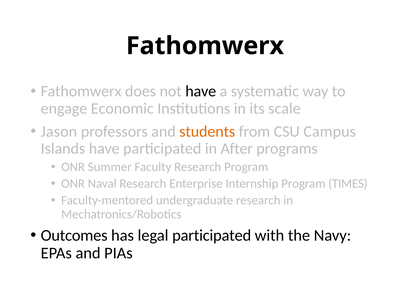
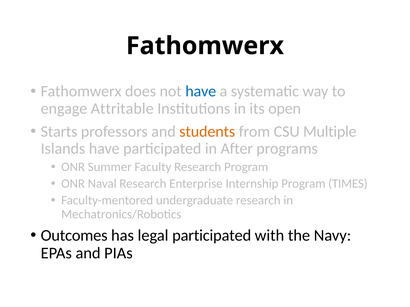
have at (201, 92) colour: black -> blue
Economic: Economic -> Attritable
scale: scale -> open
Jason: Jason -> Starts
Campus: Campus -> Multiple
